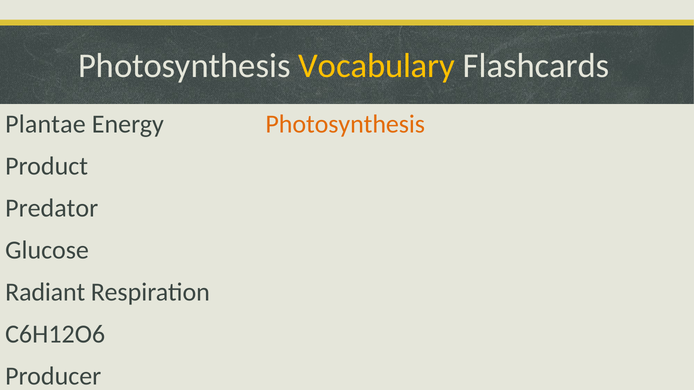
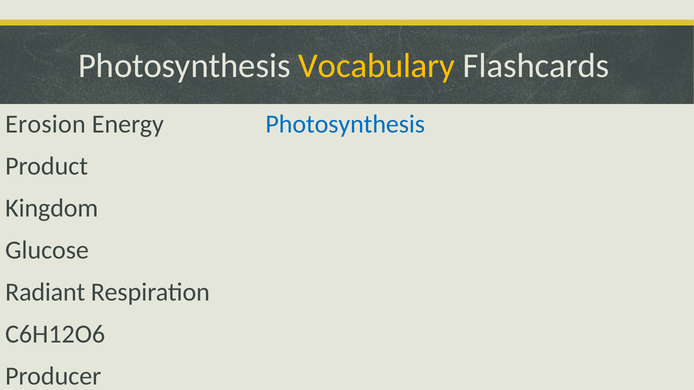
Plantae: Plantae -> Erosion
Photosynthesis at (345, 124) colour: orange -> blue
Predator: Predator -> Kingdom
